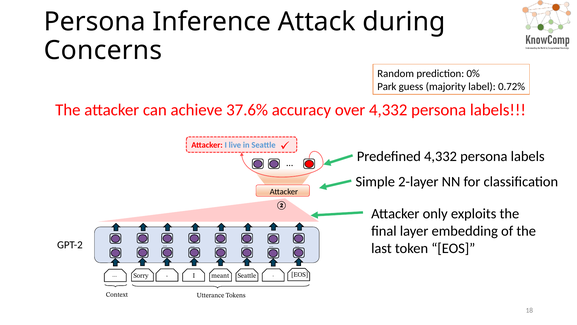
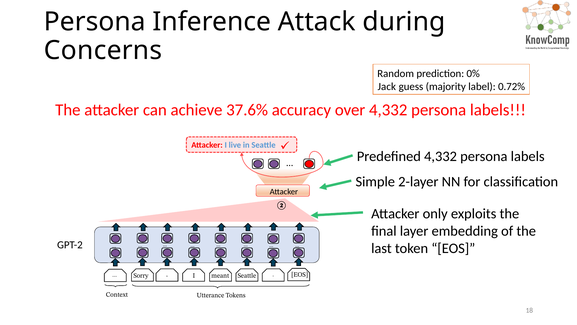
Park: Park -> Jack
